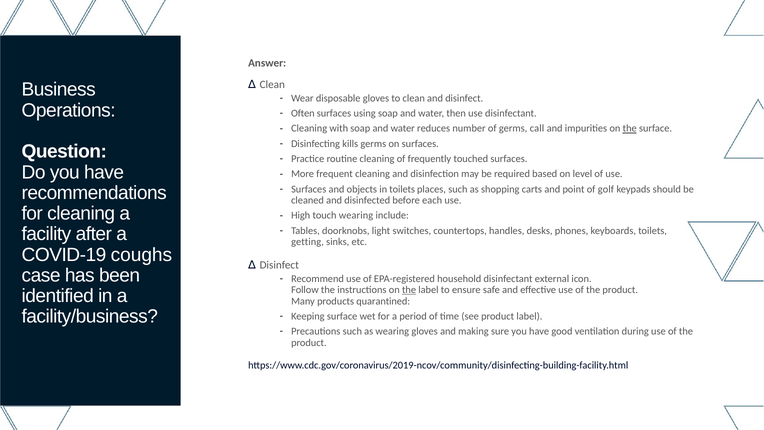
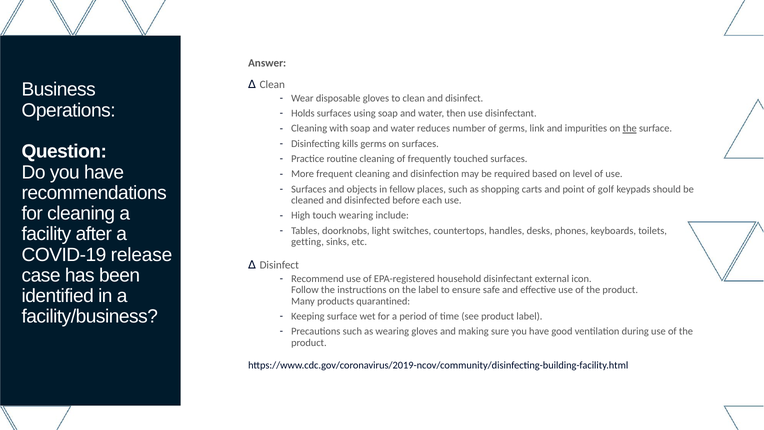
Often: Often -> Holds
call: call -> link
in toilets: toilets -> fellow
coughs: coughs -> release
the at (409, 290) underline: present -> none
